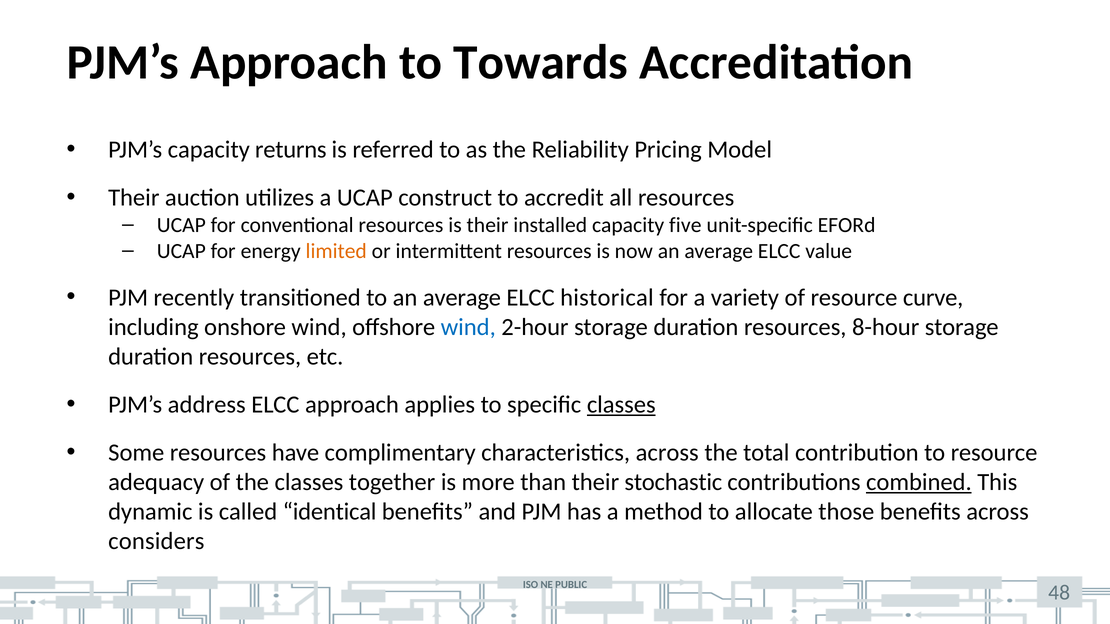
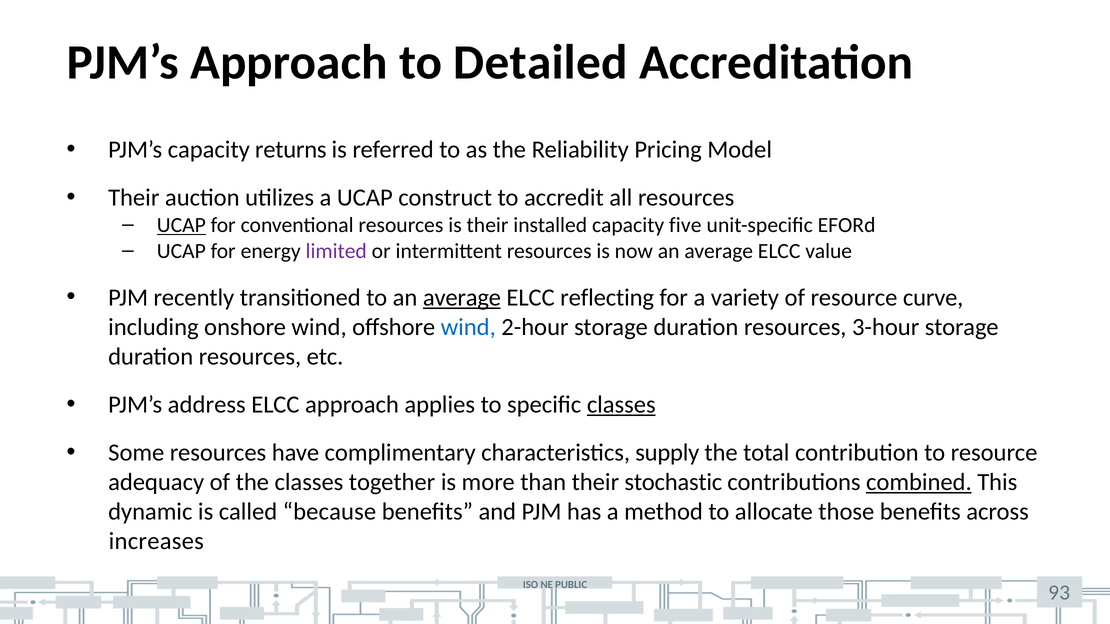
Towards: Towards -> Detailed
UCAP at (181, 225) underline: none -> present
limited colour: orange -> purple
average at (462, 298) underline: none -> present
historical: historical -> reflecting
8-hour: 8-hour -> 3-hour
characteristics across: across -> supply
identical: identical -> because
considers: considers -> increases
48: 48 -> 93
